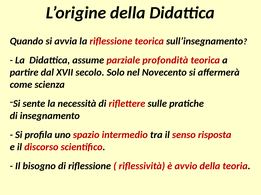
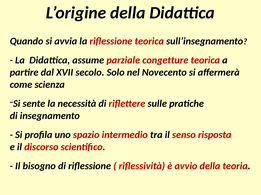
profondità: profondità -> congetture
